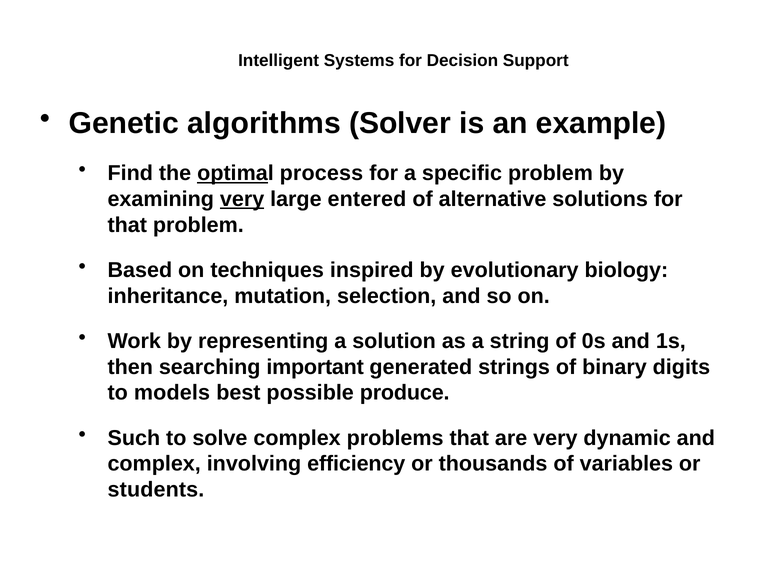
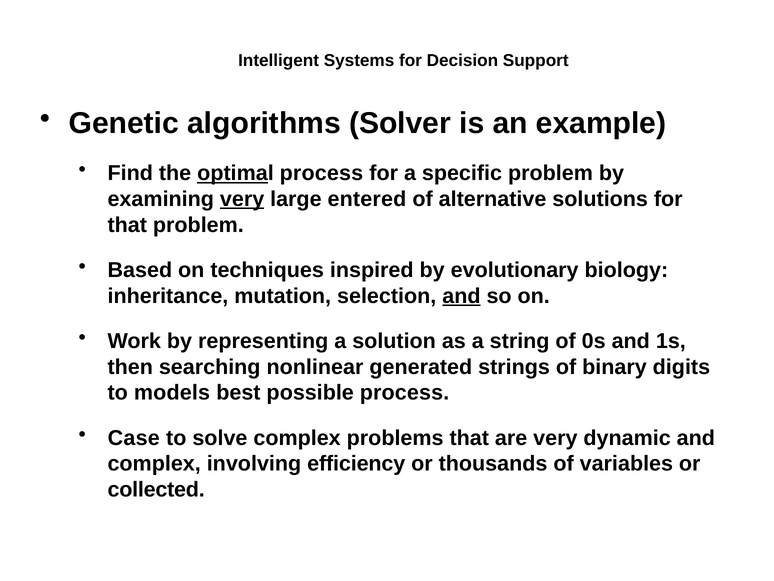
and at (461, 296) underline: none -> present
important: important -> nonlinear
possible produce: produce -> process
Such: Such -> Case
students: students -> collected
